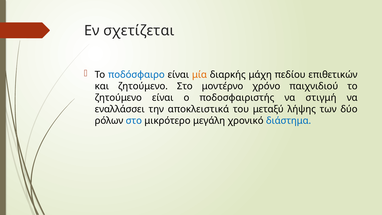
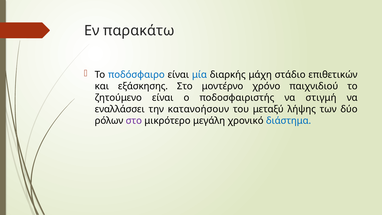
σχετίζεται: σχετίζεται -> παρακάτω
μία colour: orange -> blue
πεδίου: πεδίου -> στάδιο
και ζητούμενο: ζητούμενο -> εξάσκησης
αποκλειστικά: αποκλειστικά -> κατανοήσουν
στο at (134, 121) colour: blue -> purple
